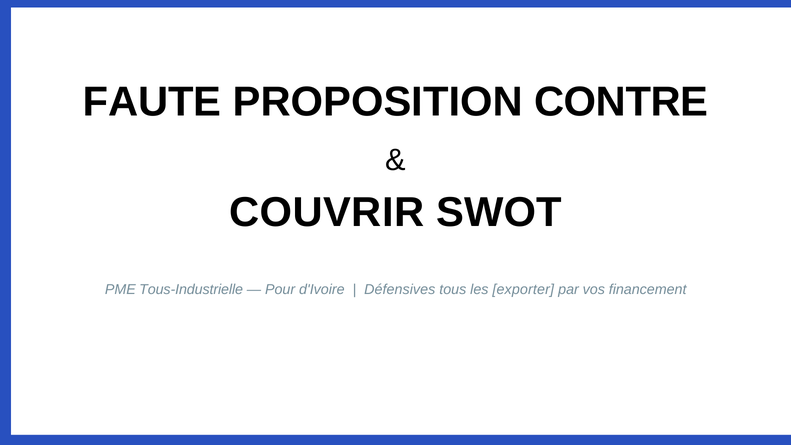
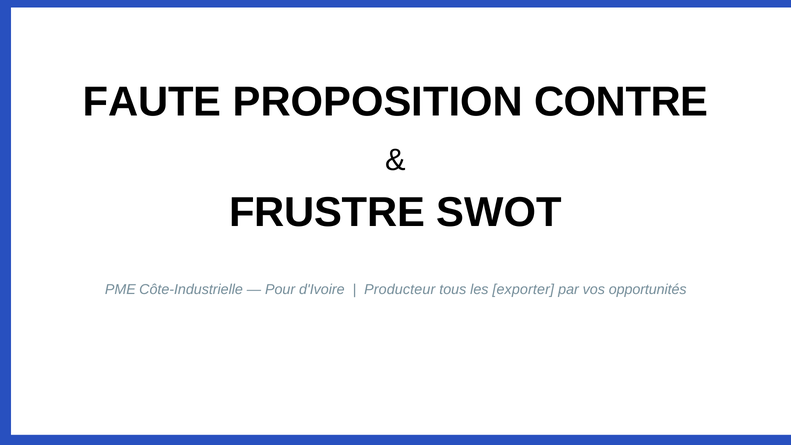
COUVRIR: COUVRIR -> FRUSTRE
Tous-Industrielle: Tous-Industrielle -> Côte-Industrielle
Défensives: Défensives -> Producteur
financement: financement -> opportunités
